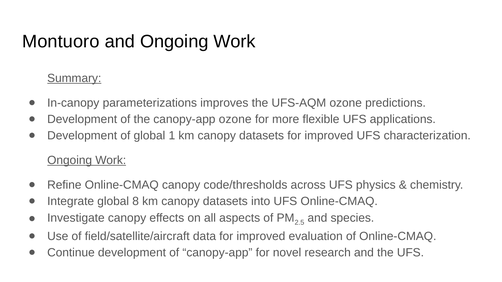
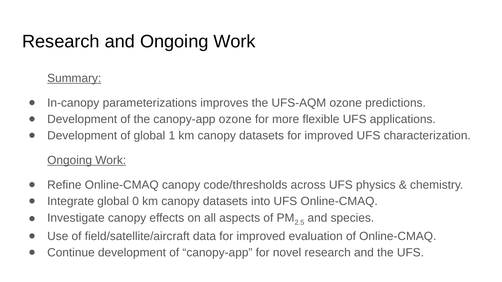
Montuoro at (61, 42): Montuoro -> Research
8: 8 -> 0
